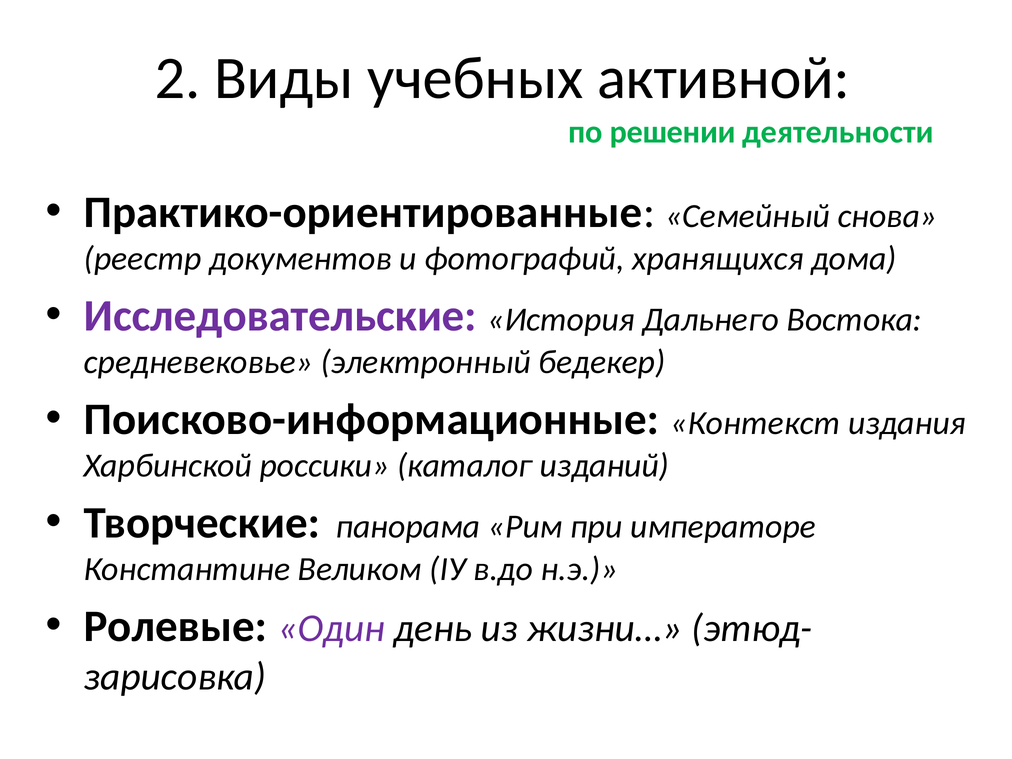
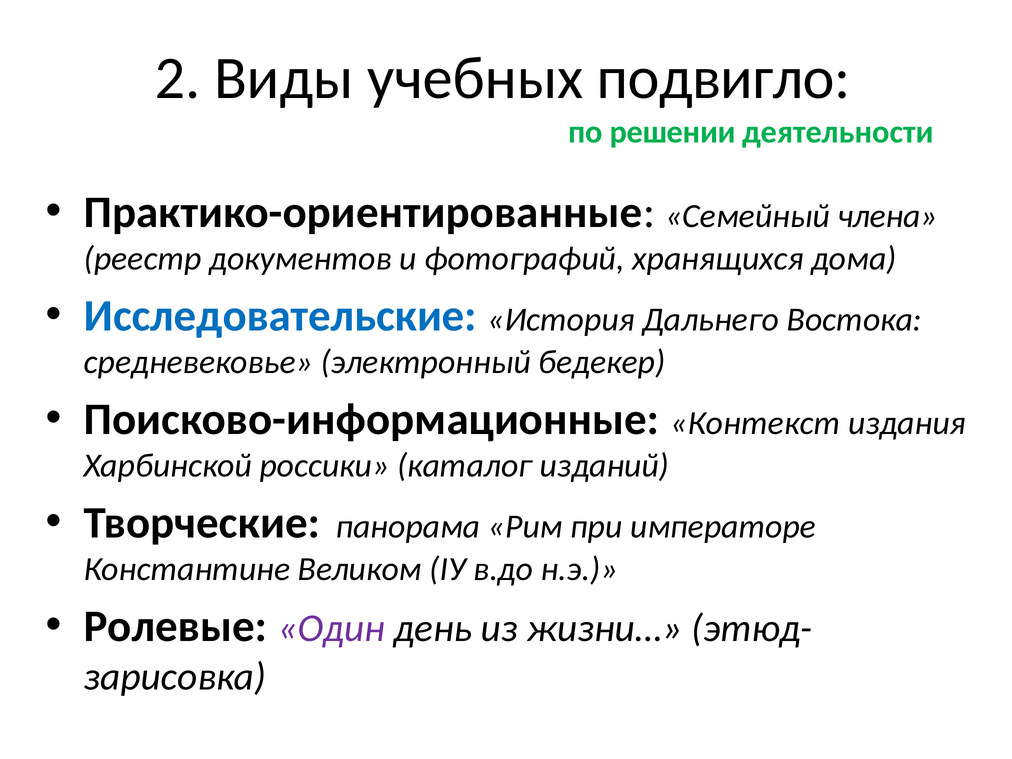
активной: активной -> подвигло
снова: снова -> члена
Исследовательские colour: purple -> blue
